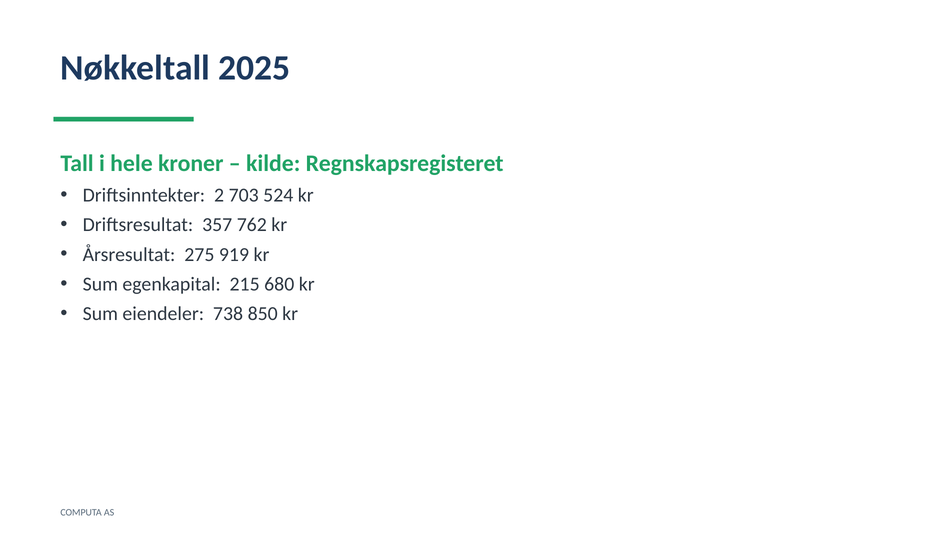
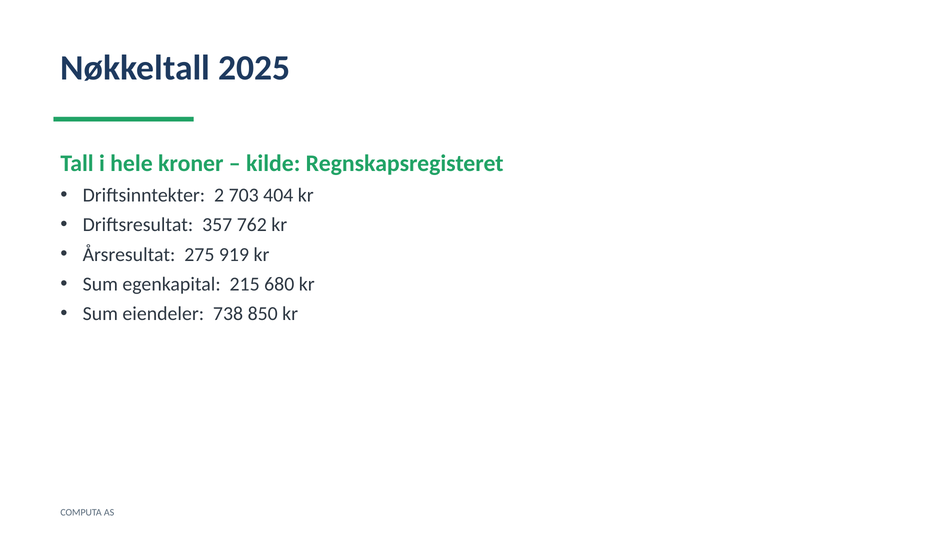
524: 524 -> 404
